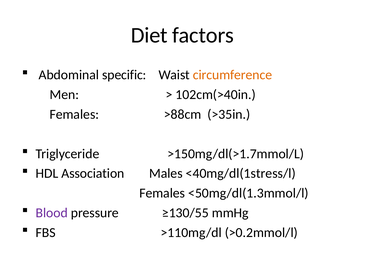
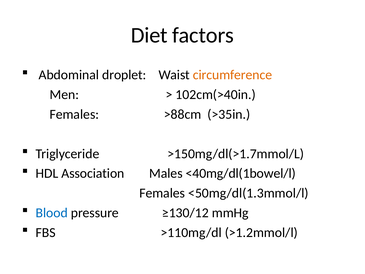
specific: specific -> droplet
<40mg/dl(1stress/l: <40mg/dl(1stress/l -> <40mg/dl(1bowel/l
Blood colour: purple -> blue
≥130/55: ≥130/55 -> ≥130/12
>0.2mmol/l: >0.2mmol/l -> >1.2mmol/l
